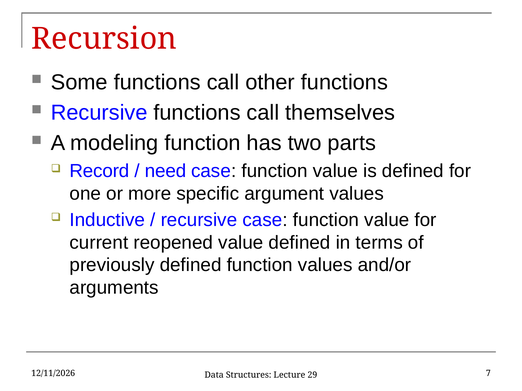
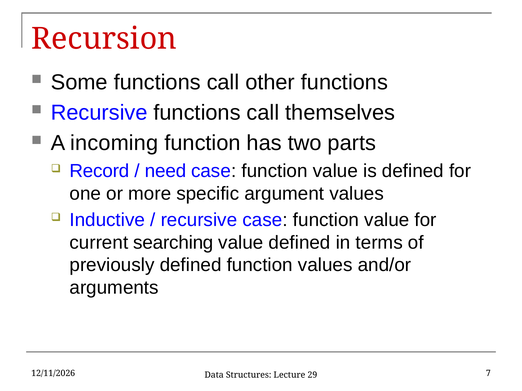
modeling: modeling -> incoming
reopened: reopened -> searching
